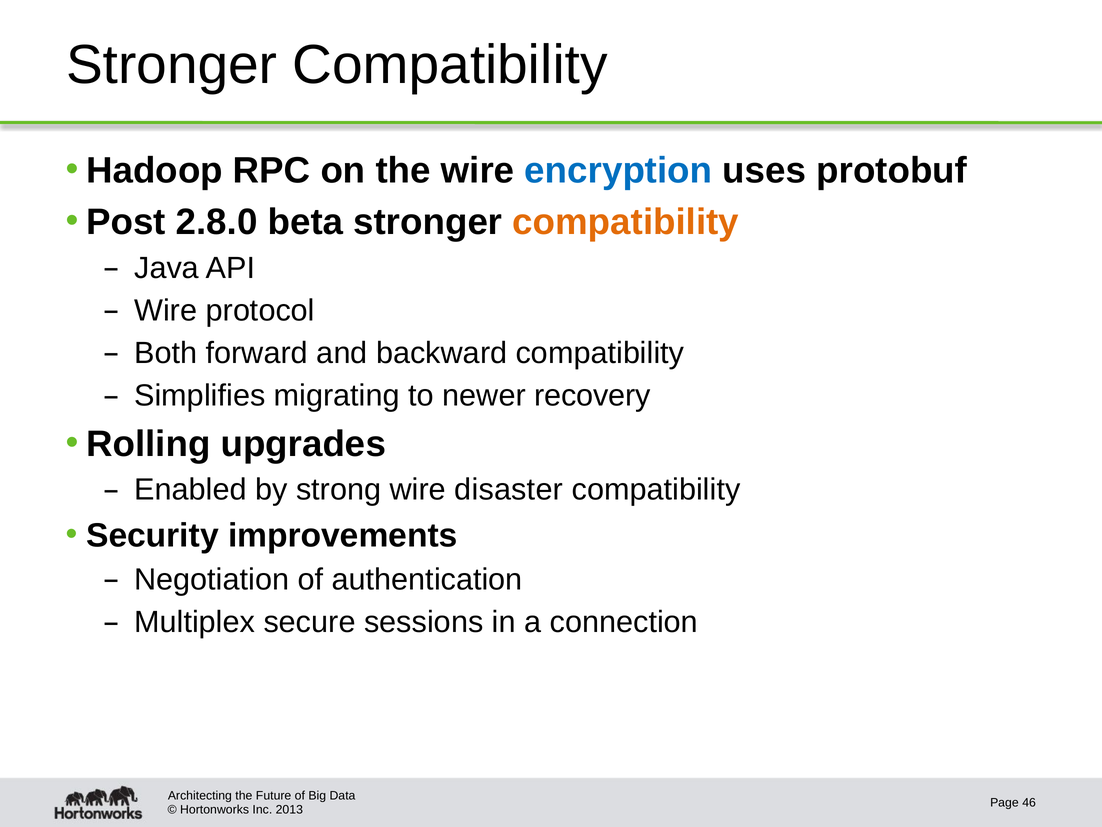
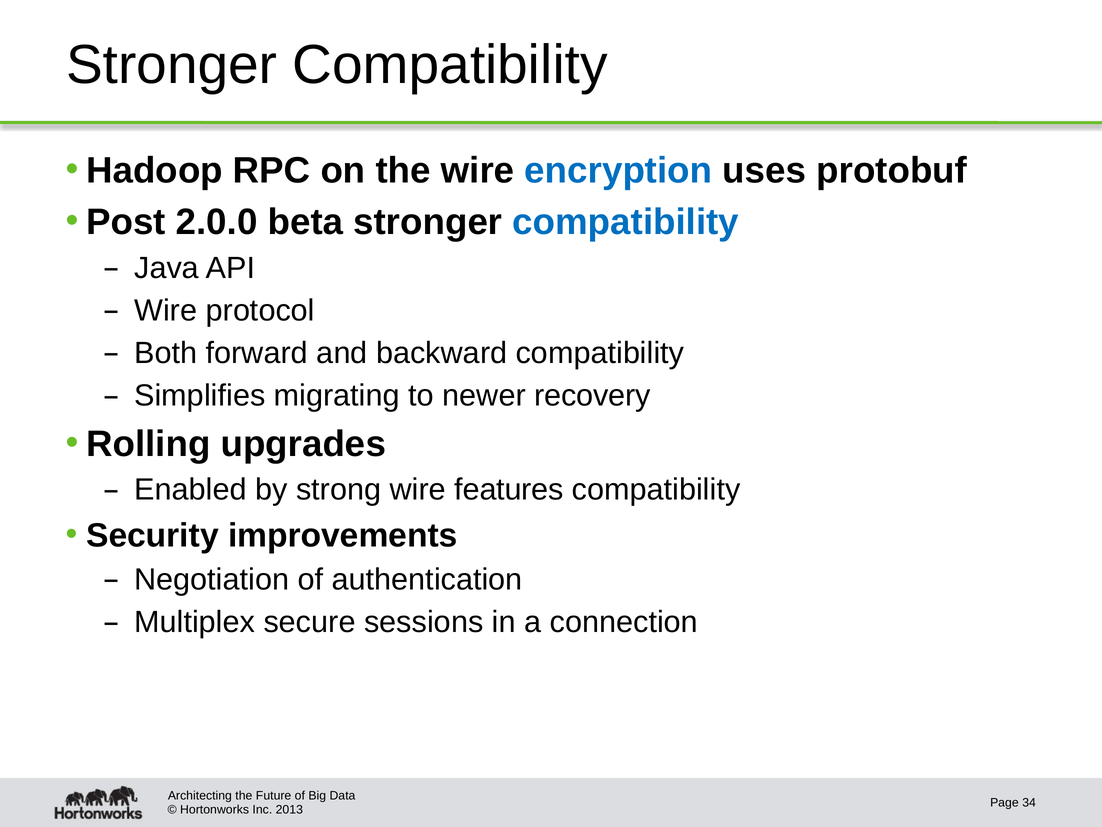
2.8.0: 2.8.0 -> 2.0.0
compatibility at (626, 222) colour: orange -> blue
disaster: disaster -> features
46: 46 -> 34
